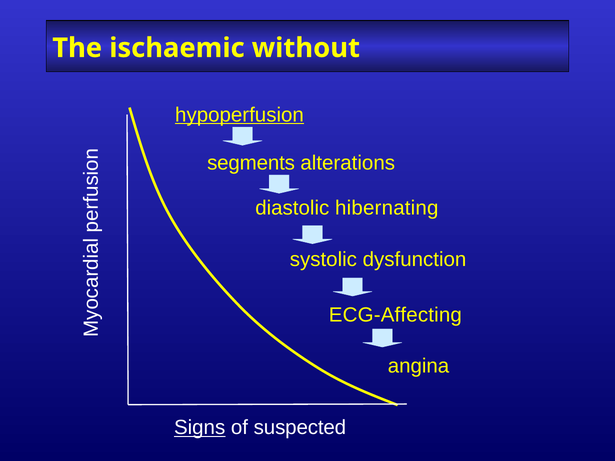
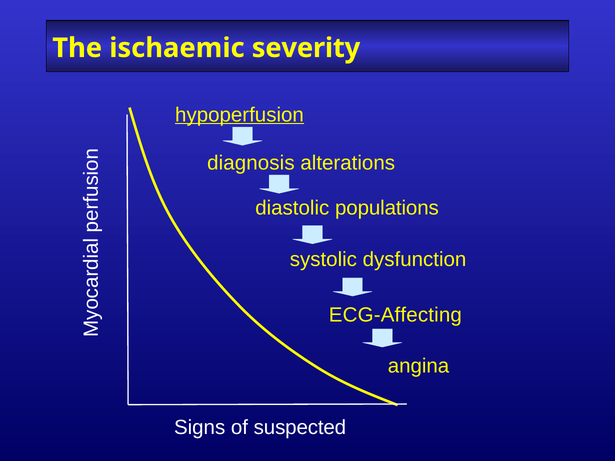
without: without -> severity
segments: segments -> diagnosis
hibernating: hibernating -> populations
Signs underline: present -> none
